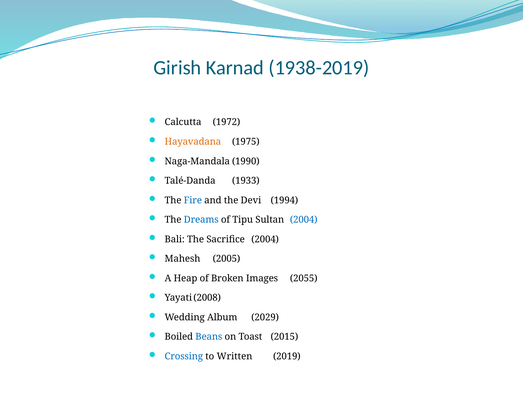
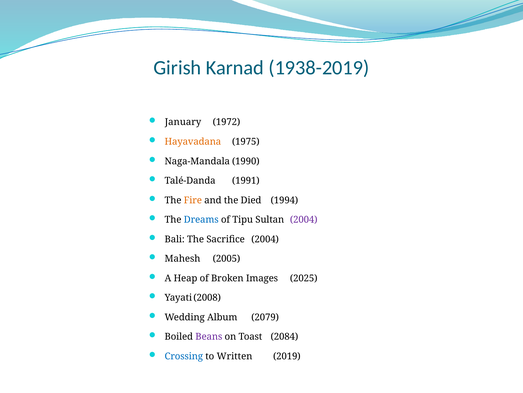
Calcutta: Calcutta -> January
1933: 1933 -> 1991
Fire colour: blue -> orange
Devi: Devi -> Died
2004 at (304, 219) colour: blue -> purple
2055: 2055 -> 2025
2029: 2029 -> 2079
Beans colour: blue -> purple
2015: 2015 -> 2084
